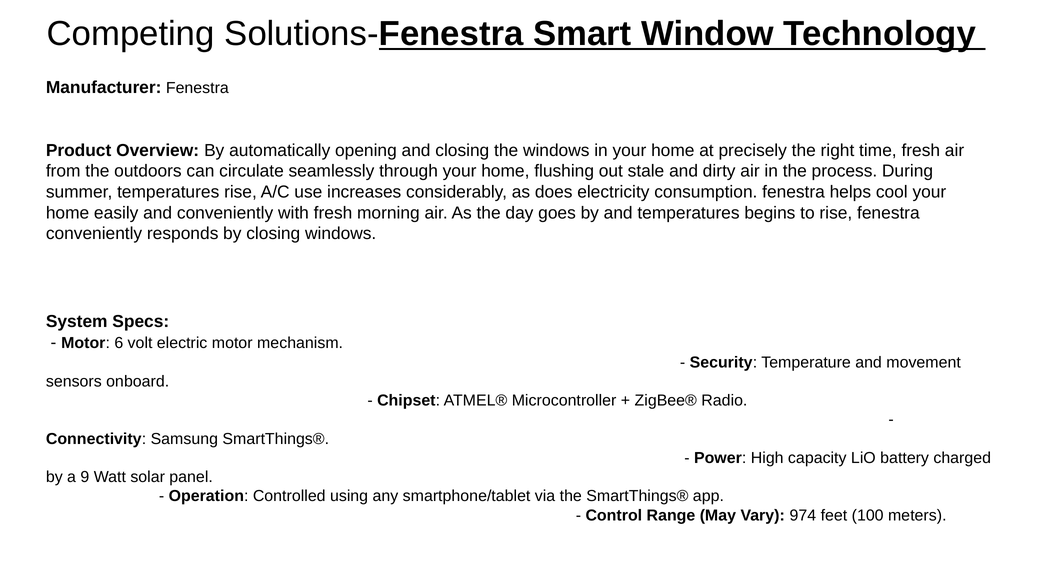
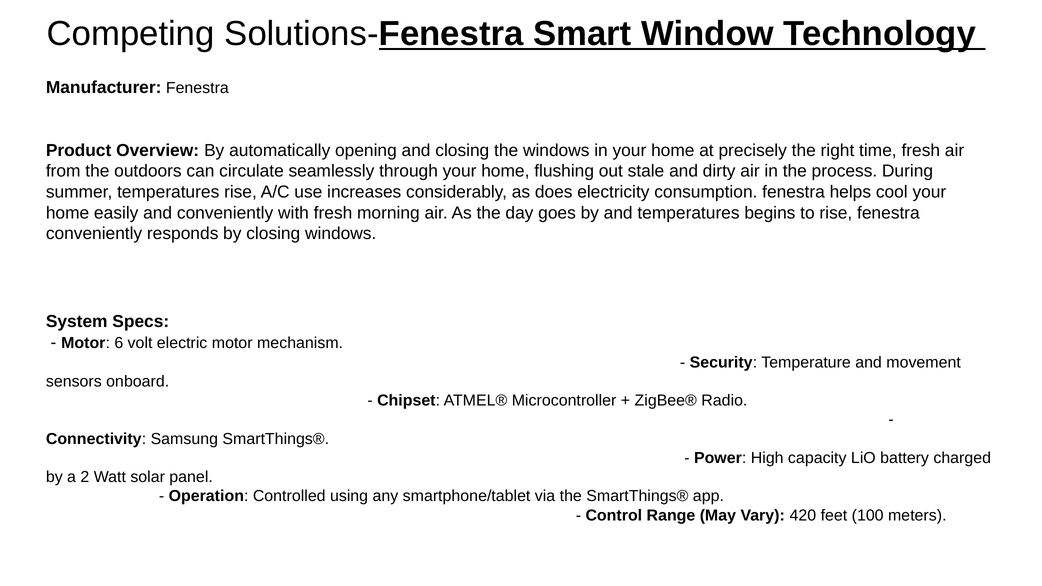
9: 9 -> 2
974: 974 -> 420
